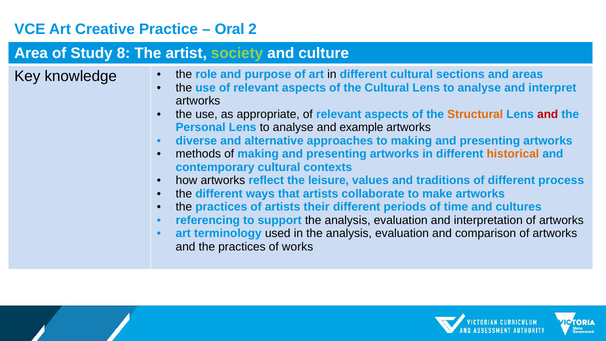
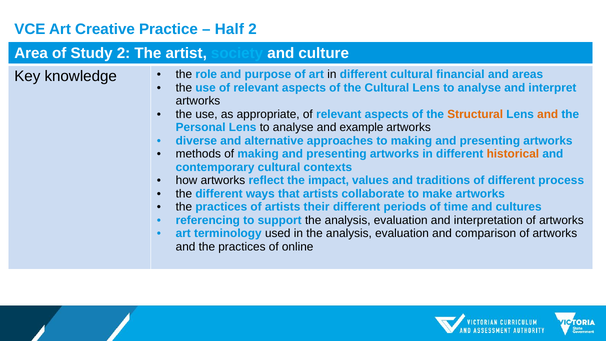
Oral: Oral -> Half
Study 8: 8 -> 2
society colour: light green -> light blue
sections: sections -> financial
and at (548, 114) colour: red -> orange
leisure: leisure -> impact
works: works -> online
